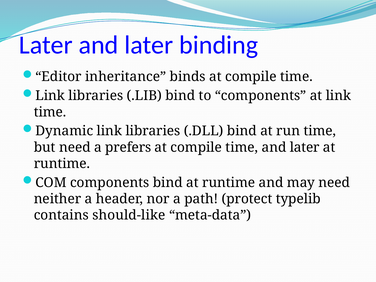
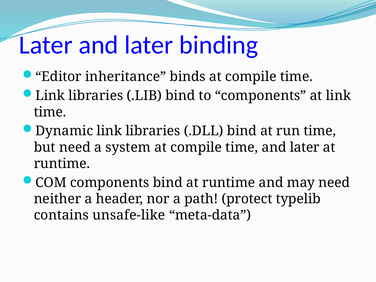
prefers: prefers -> system
should-like: should-like -> unsafe-like
